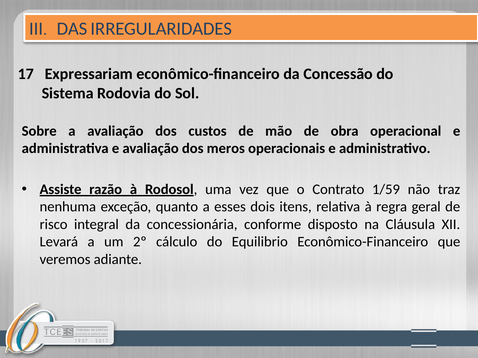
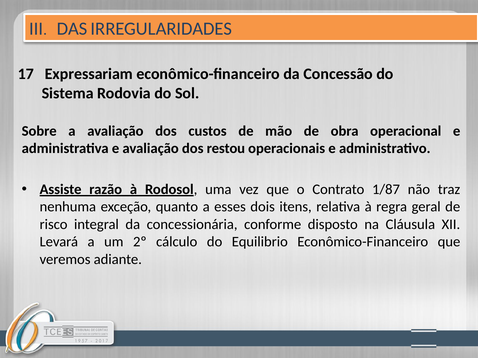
meros: meros -> restou
1/59: 1/59 -> 1/87
